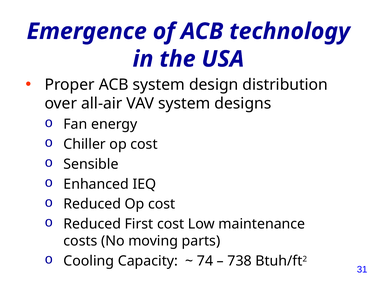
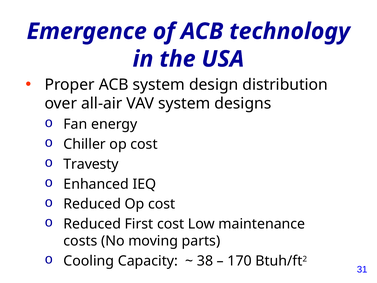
Sensible: Sensible -> Travesty
74: 74 -> 38
738: 738 -> 170
